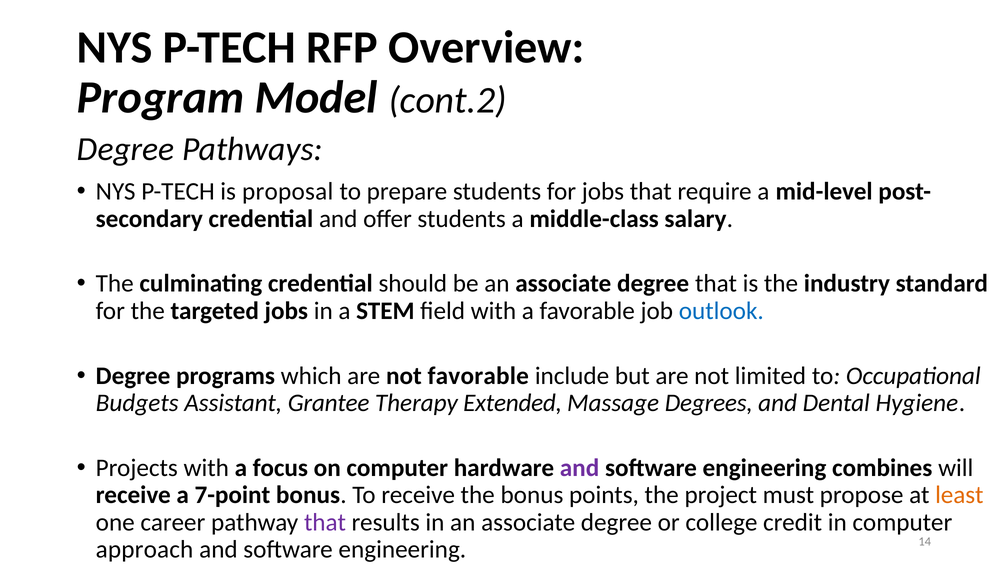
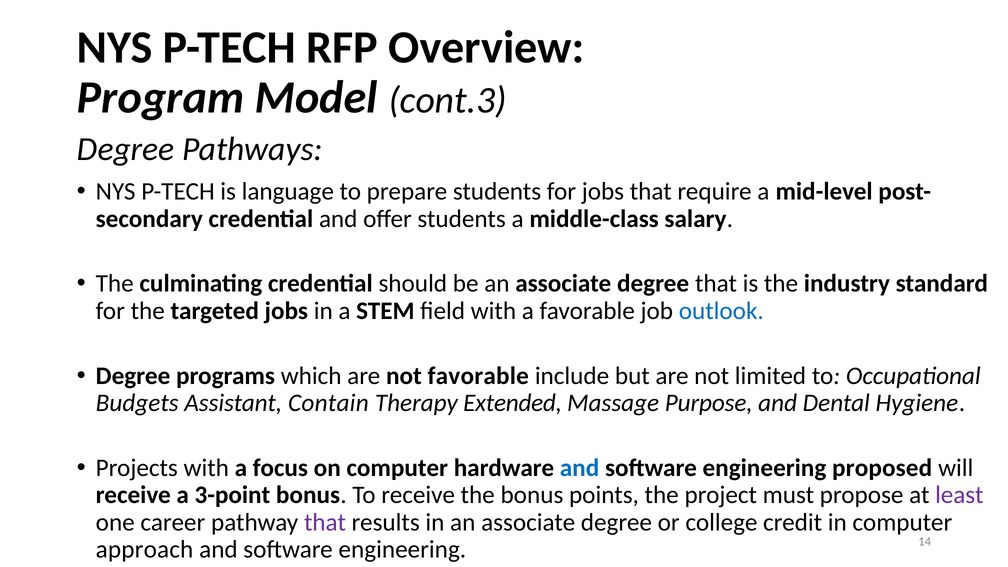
cont.2: cont.2 -> cont.3
proposal: proposal -> language
Grantee: Grantee -> Contain
Degrees: Degrees -> Purpose
and at (580, 468) colour: purple -> blue
combines: combines -> proposed
7-point: 7-point -> 3-point
least colour: orange -> purple
